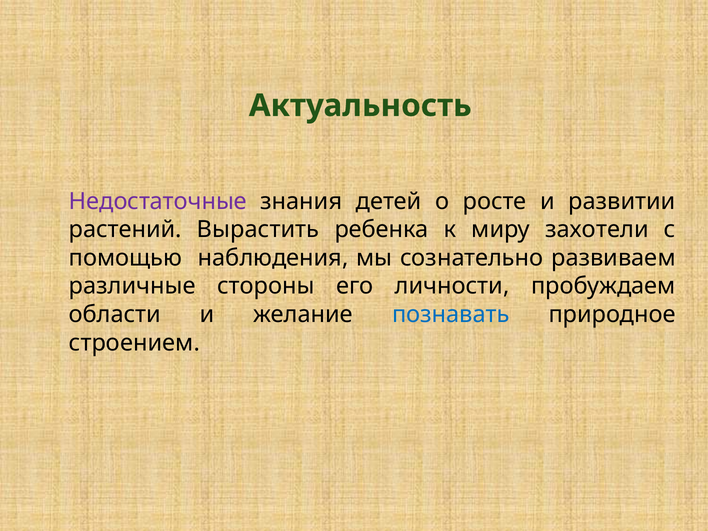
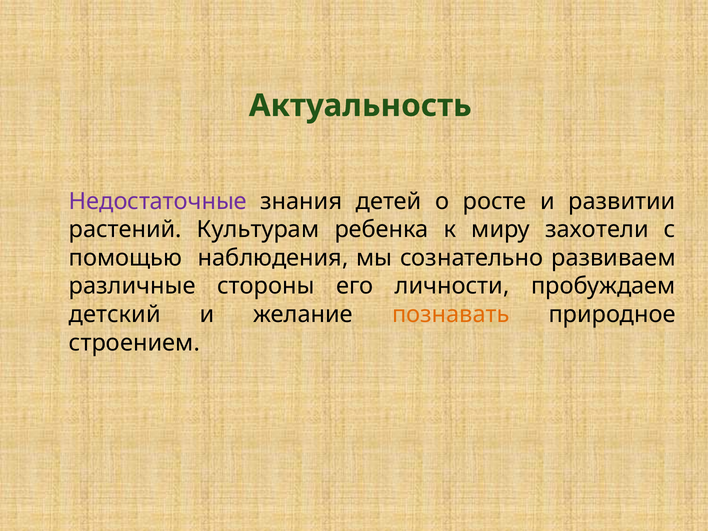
Вырастить: Вырастить -> Культурам
области: области -> детский
познавать colour: blue -> orange
